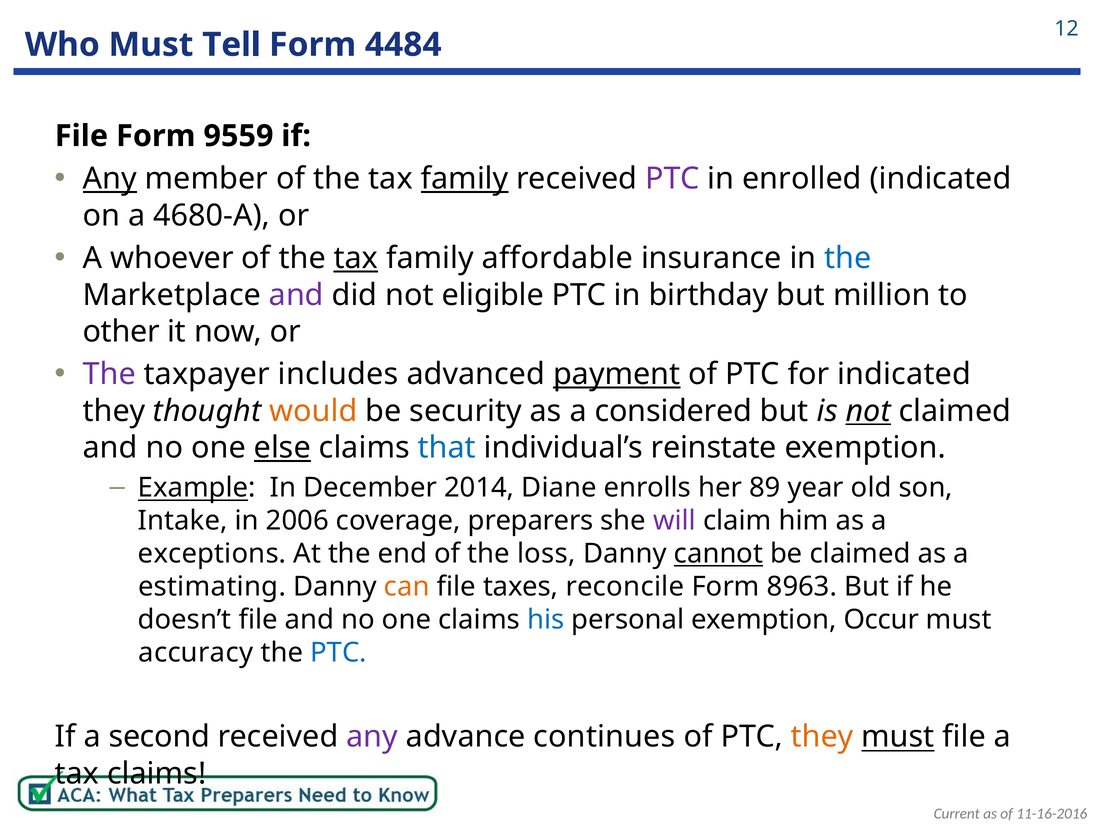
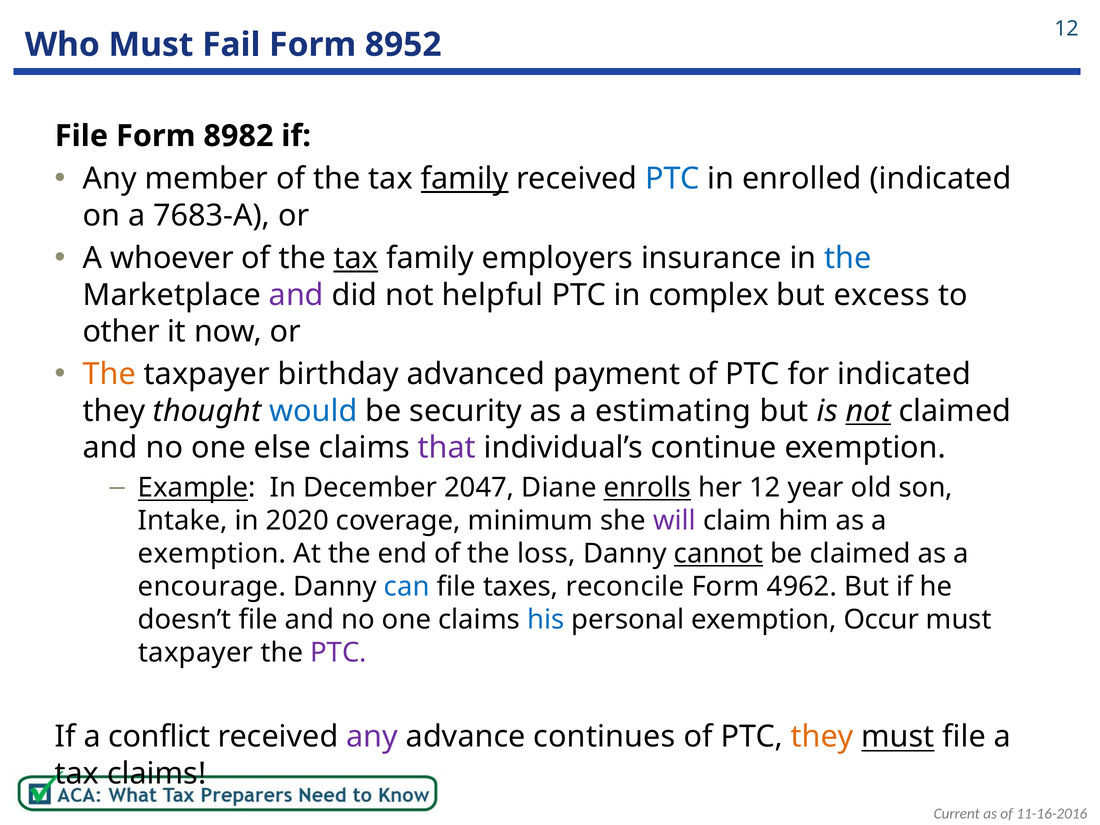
Tell: Tell -> Fail
4484: 4484 -> 8952
9559: 9559 -> 8982
Any at (110, 179) underline: present -> none
PTC at (672, 179) colour: purple -> blue
4680-A: 4680-A -> 7683-A
affordable: affordable -> employers
eligible: eligible -> helpful
birthday: birthday -> complex
million: million -> excess
The at (110, 374) colour: purple -> orange
includes: includes -> birthday
payment underline: present -> none
would colour: orange -> blue
considered: considered -> estimating
else underline: present -> none
that colour: blue -> purple
reinstate: reinstate -> continue
2014: 2014 -> 2047
enrolls underline: none -> present
her 89: 89 -> 12
2006: 2006 -> 2020
preparers: preparers -> minimum
exceptions at (212, 554): exceptions -> exemption
estimating: estimating -> encourage
can colour: orange -> blue
8963: 8963 -> 4962
accuracy at (196, 653): accuracy -> taxpayer
PTC at (339, 653) colour: blue -> purple
second: second -> conflict
